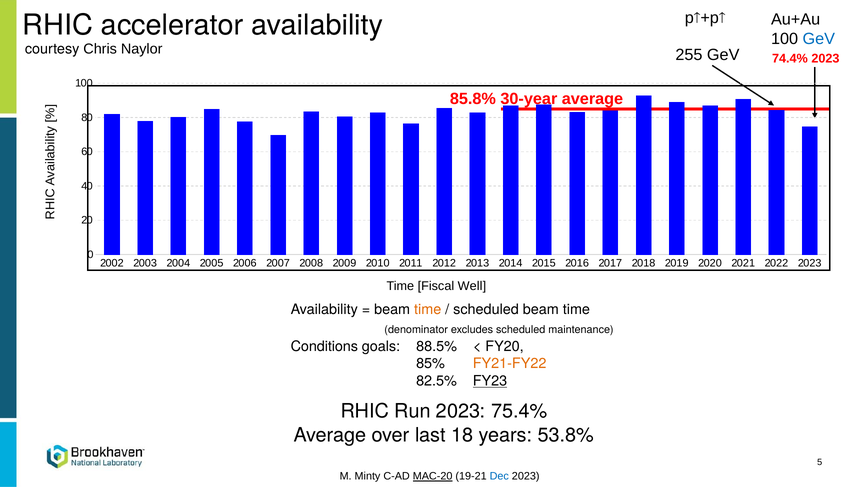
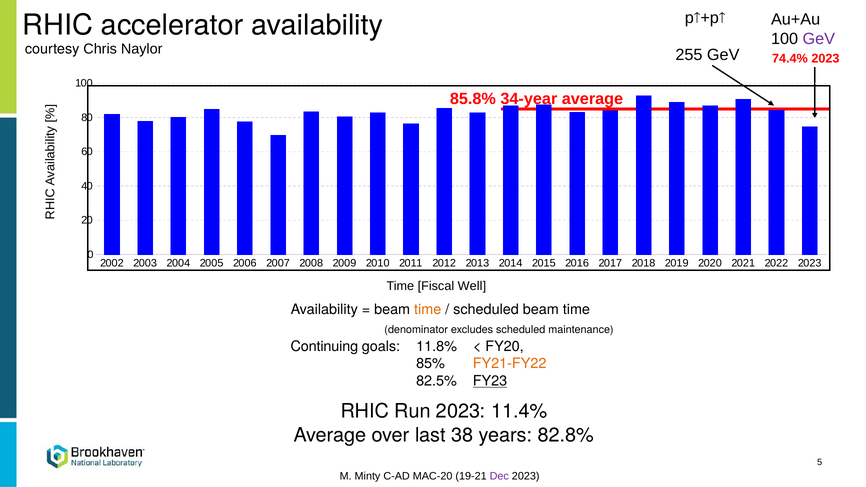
GeV at (819, 39) colour: blue -> purple
30-year: 30-year -> 34-year
Conditions: Conditions -> Continuing
88.5%: 88.5% -> 11.8%
75.4%: 75.4% -> 11.4%
18: 18 -> 38
53.8%: 53.8% -> 82.8%
MAC-20 underline: present -> none
Dec colour: blue -> purple
